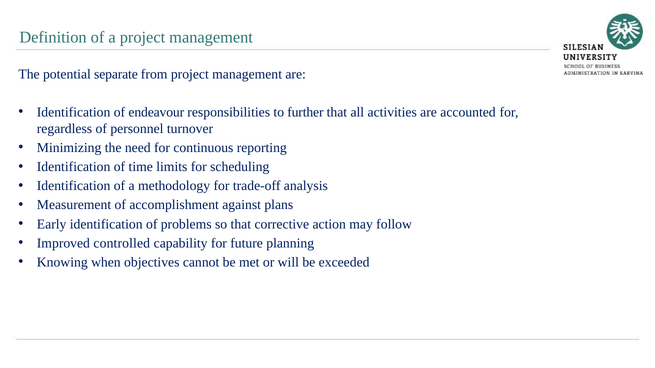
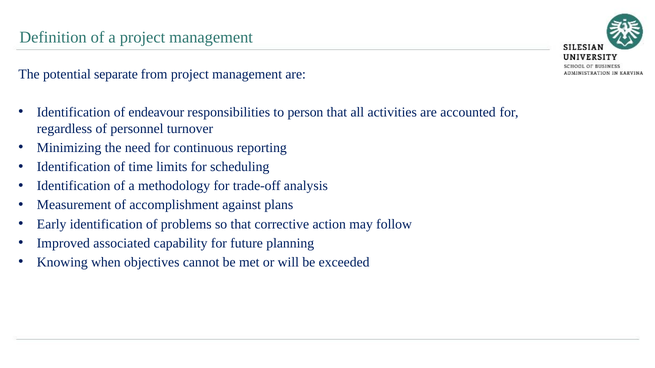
further: further -> person
controlled: controlled -> associated
